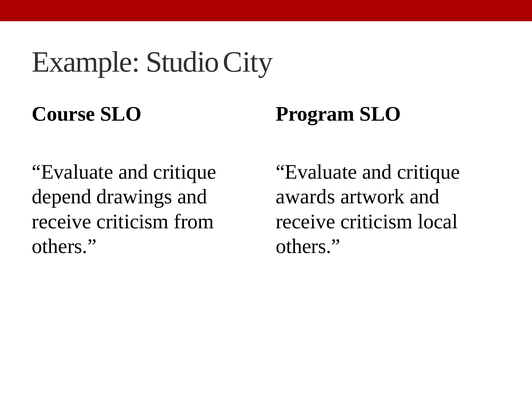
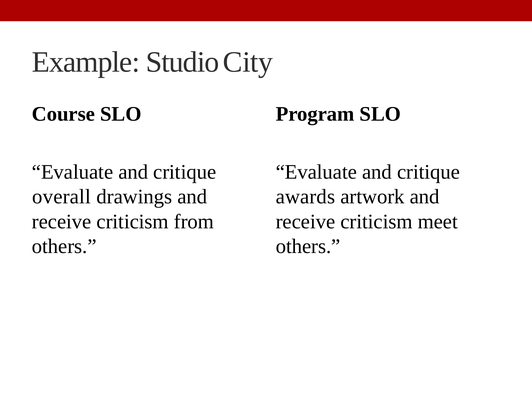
depend: depend -> overall
local: local -> meet
